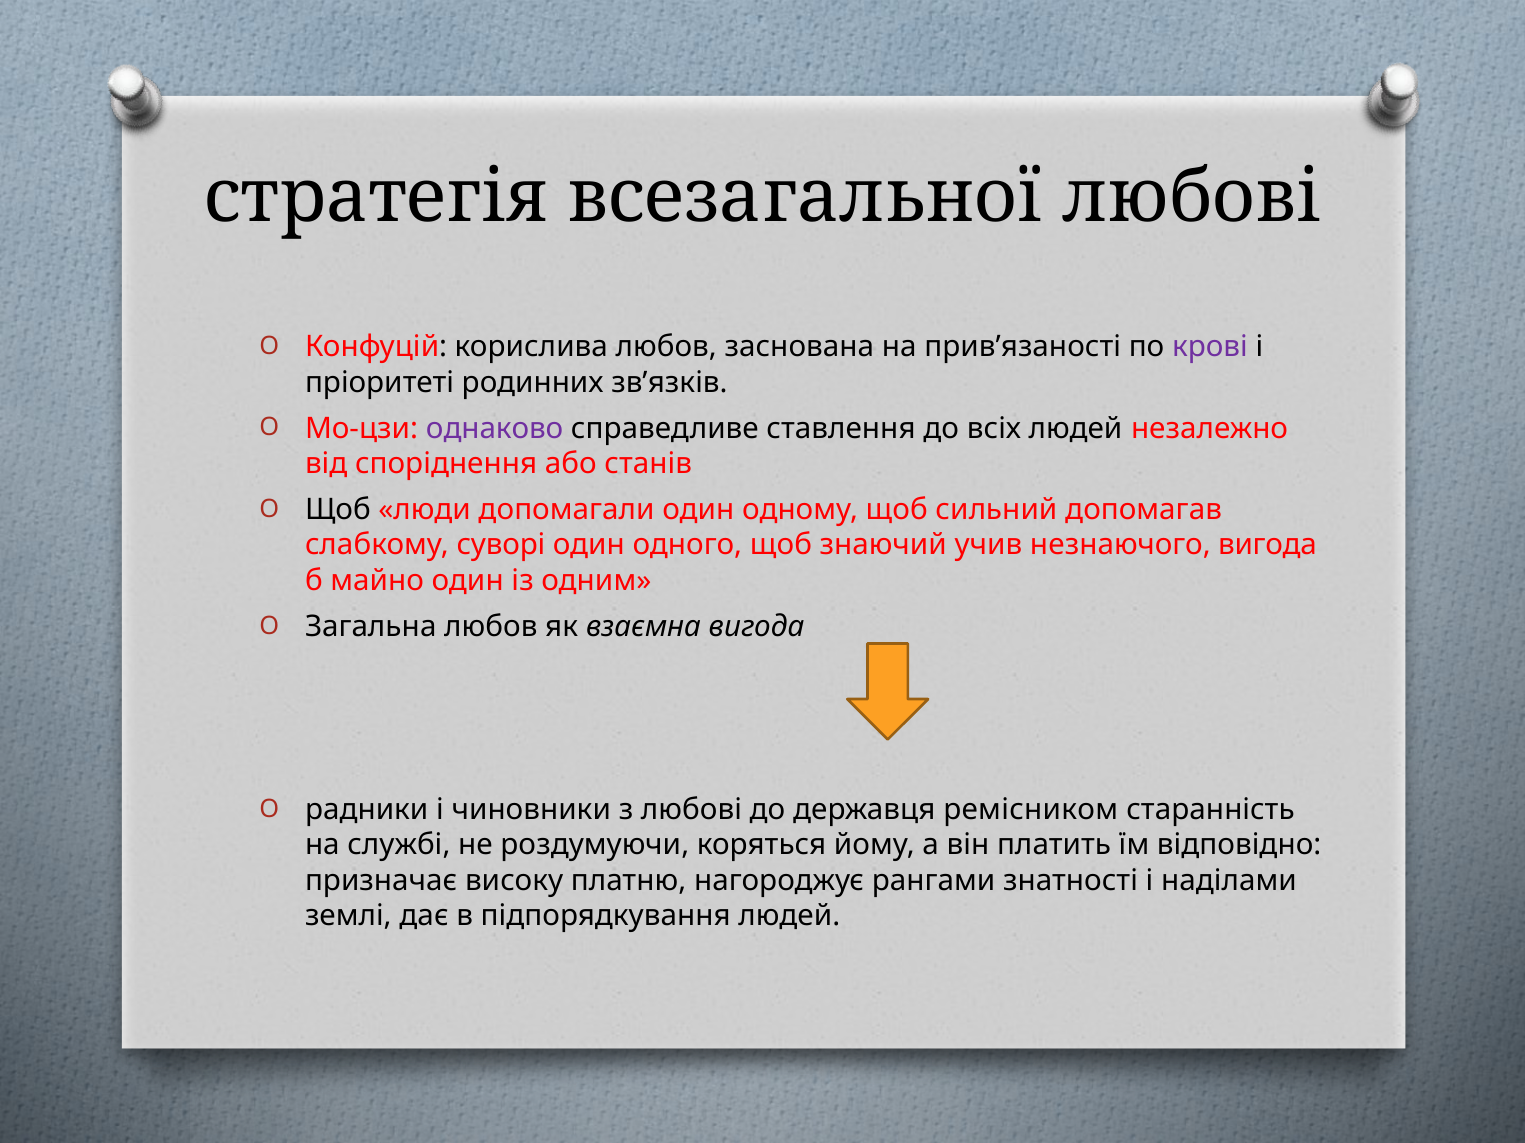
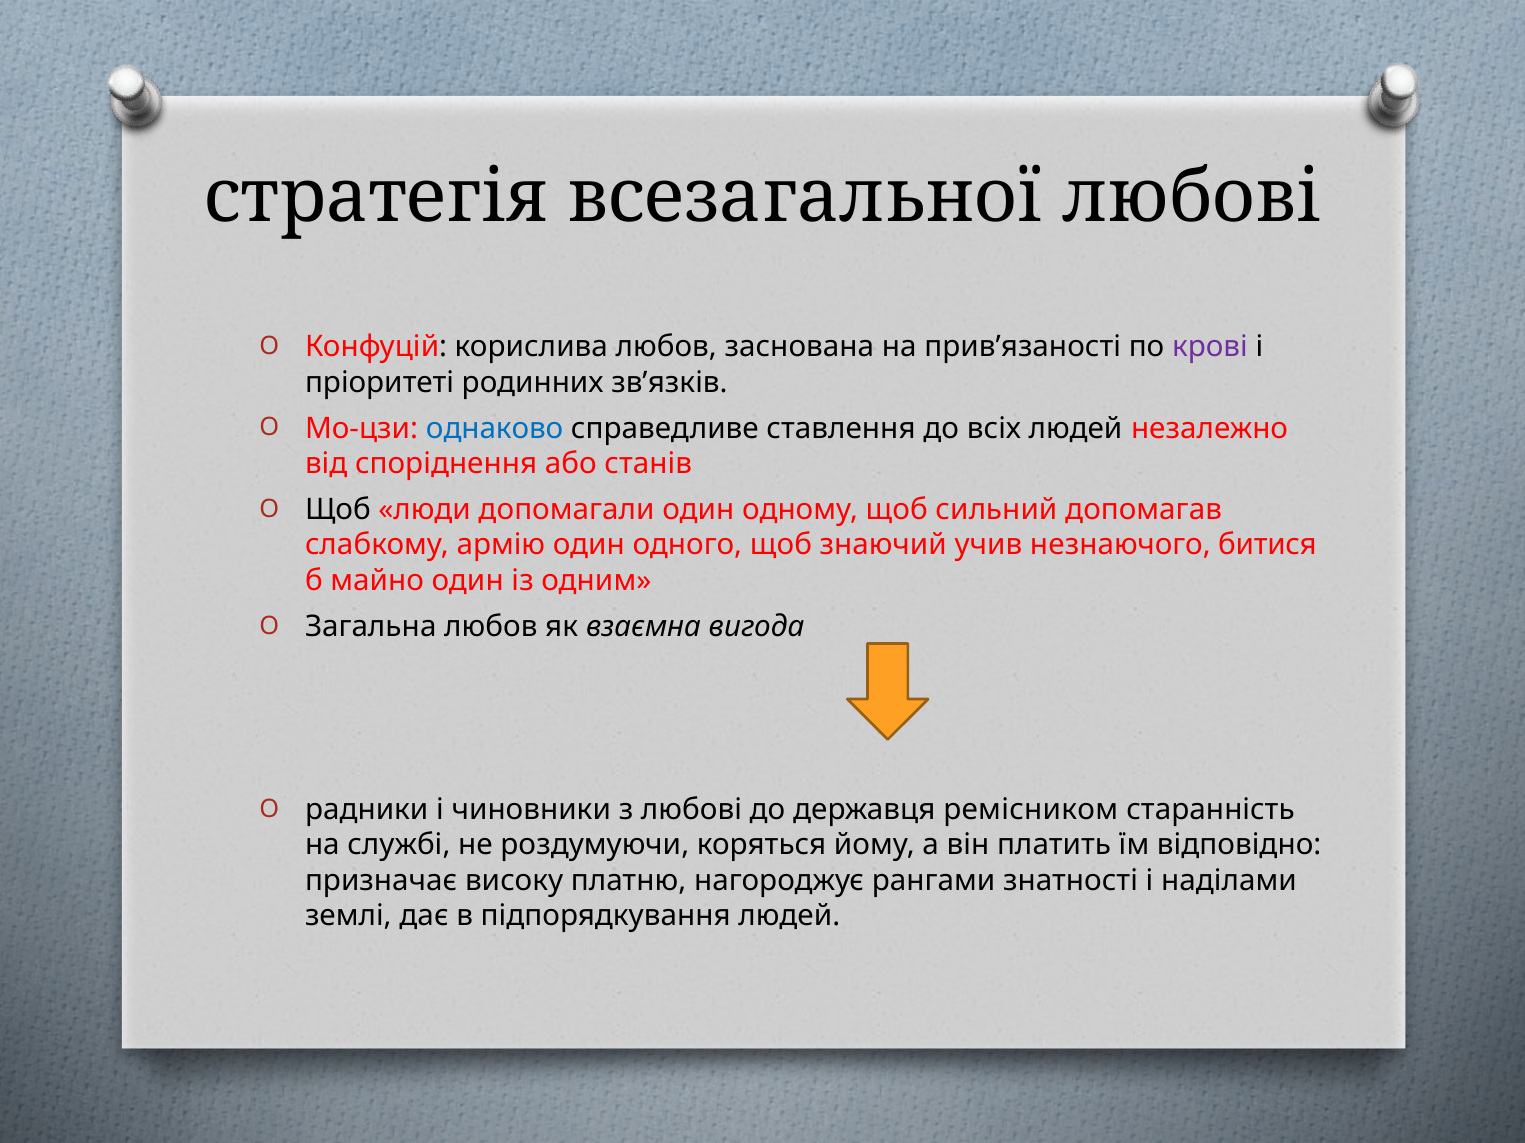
однаково colour: purple -> blue
суворі: суворі -> армію
незнаючого вигода: вигода -> битися
